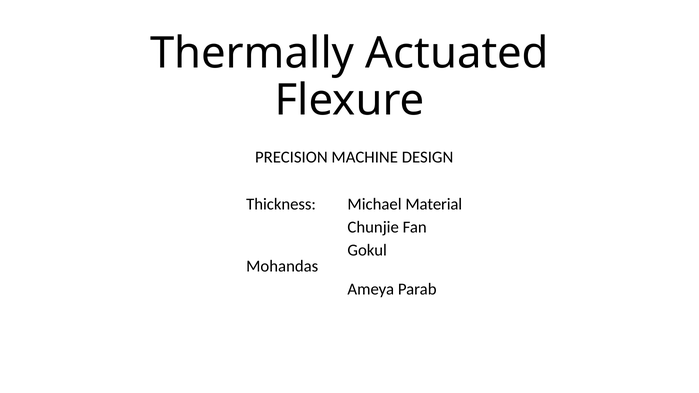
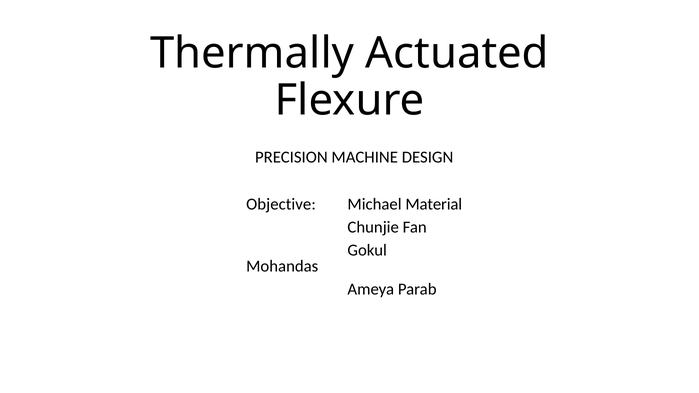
Thickness: Thickness -> Objective
